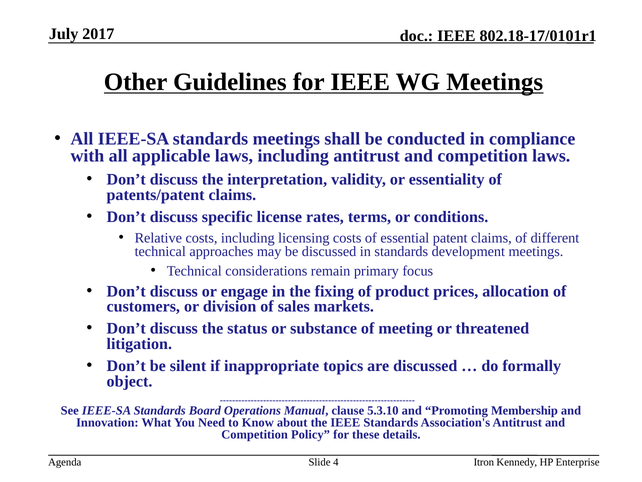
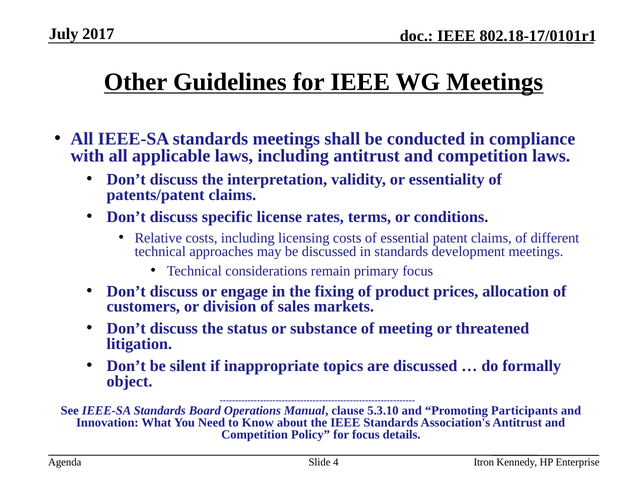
Membership: Membership -> Participants
for these: these -> focus
